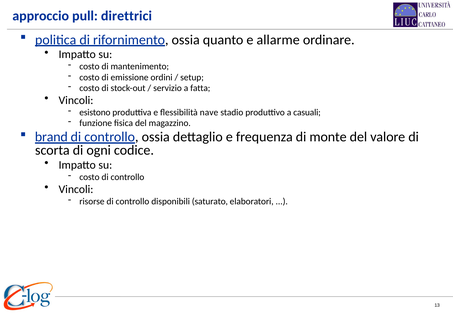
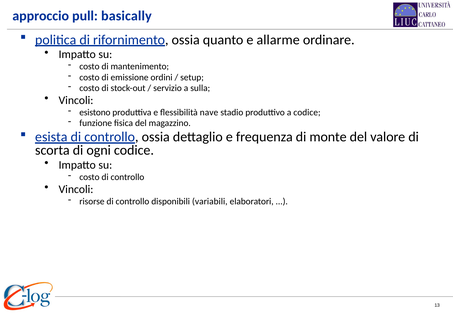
direttrici: direttrici -> basically
fatta: fatta -> sulla
a casuali: casuali -> codice
brand: brand -> esista
saturato: saturato -> variabili
